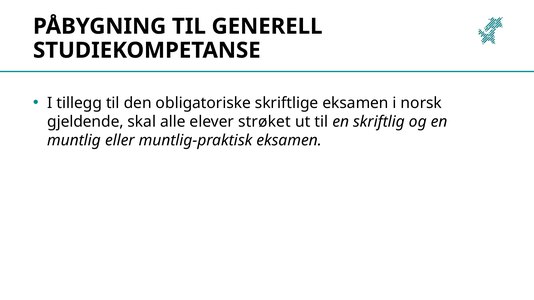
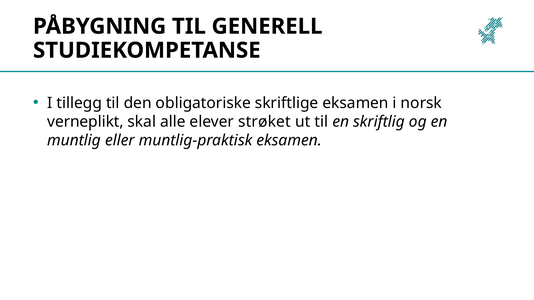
gjeldende: gjeldende -> verneplikt
